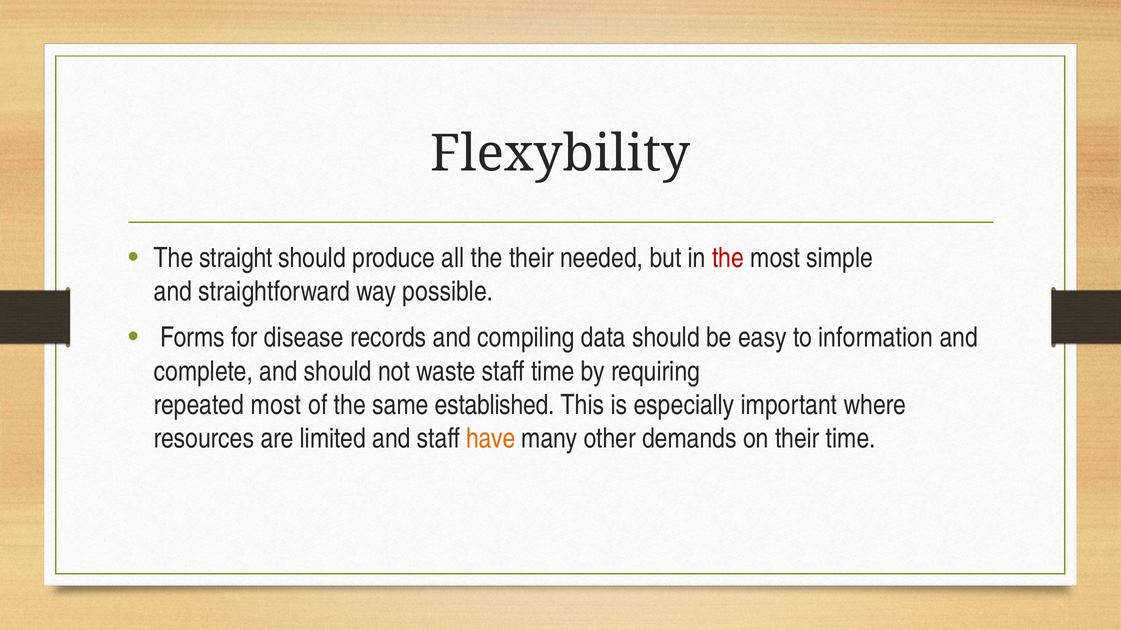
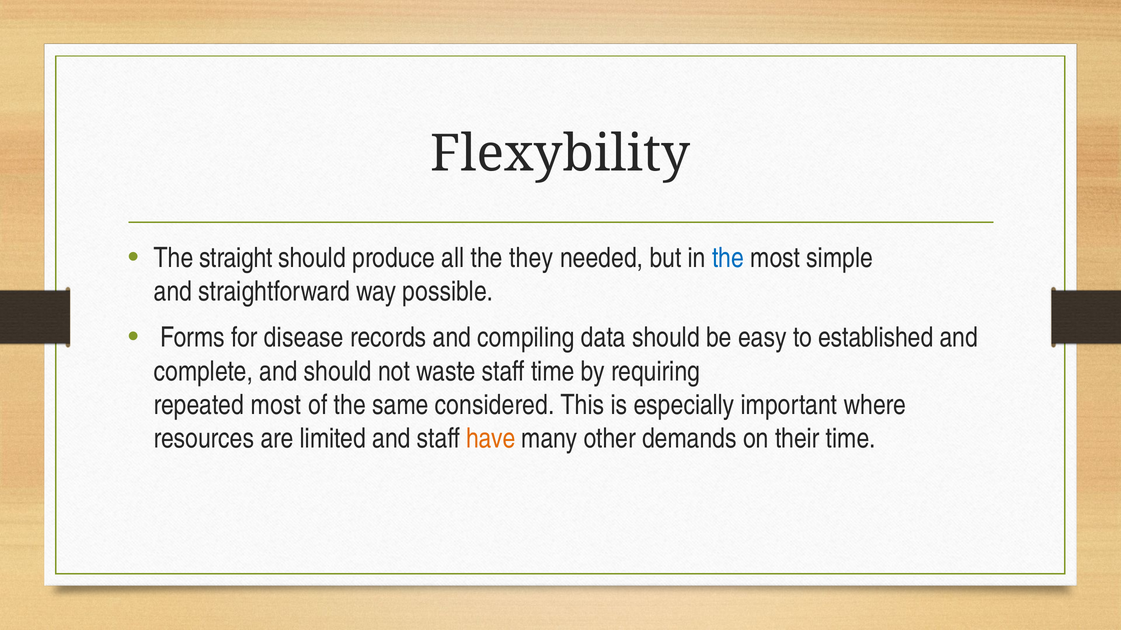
the their: their -> they
the at (728, 258) colour: red -> blue
information: information -> established
established: established -> considered
